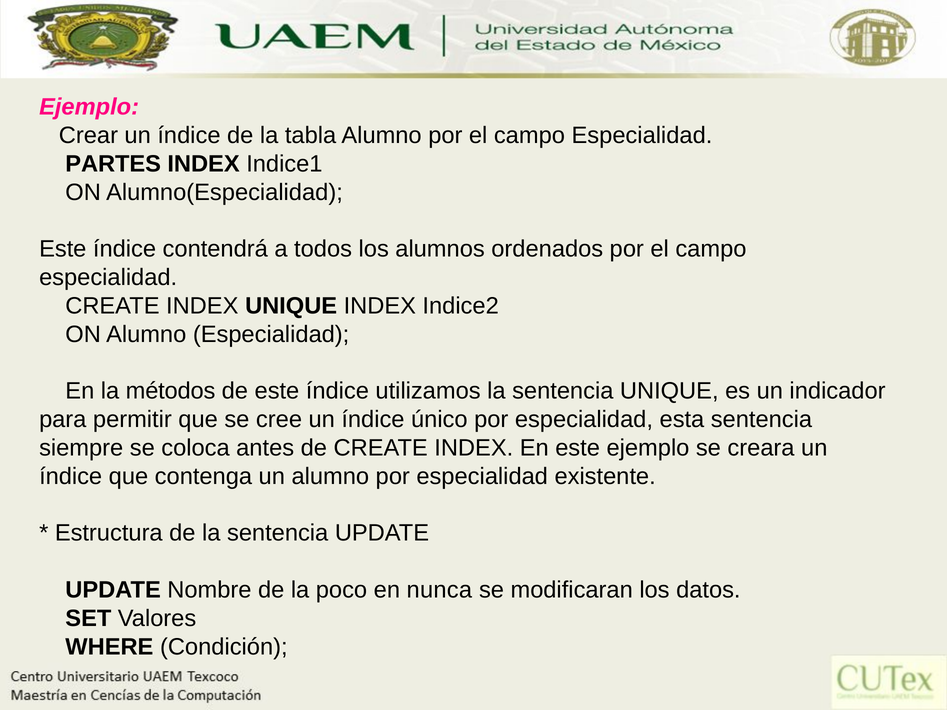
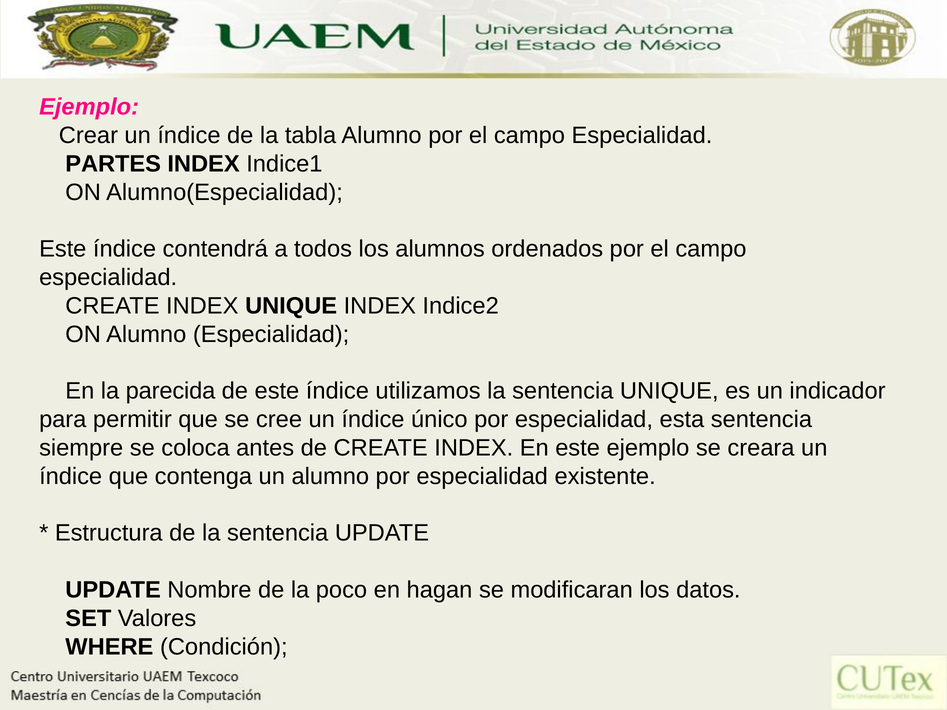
métodos: métodos -> parecida
nunca: nunca -> hagan
